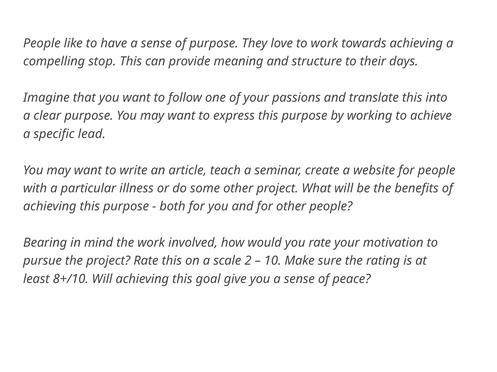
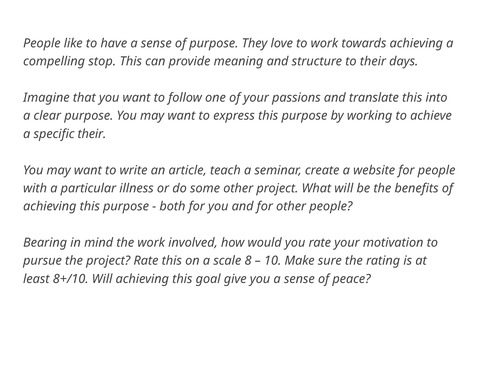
specific lead: lead -> their
2: 2 -> 8
